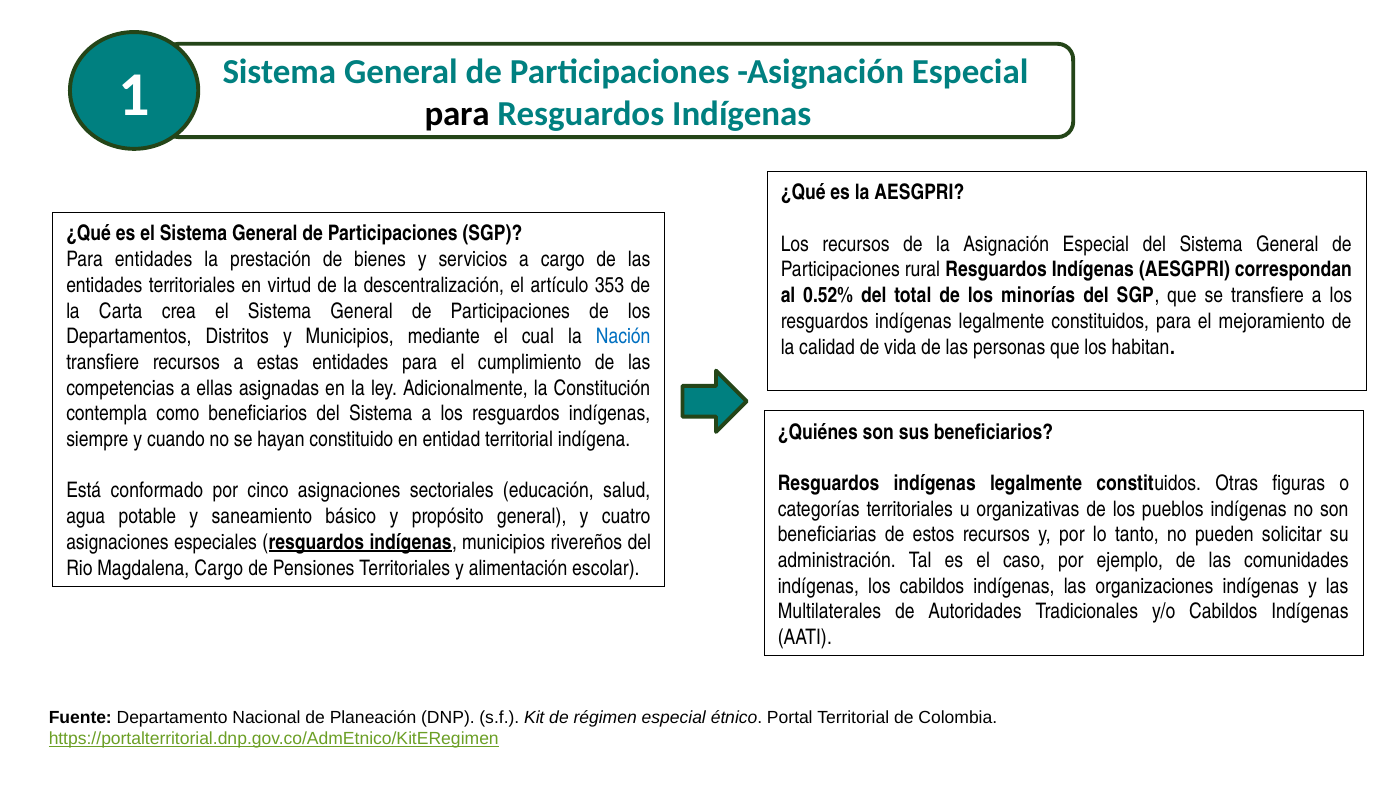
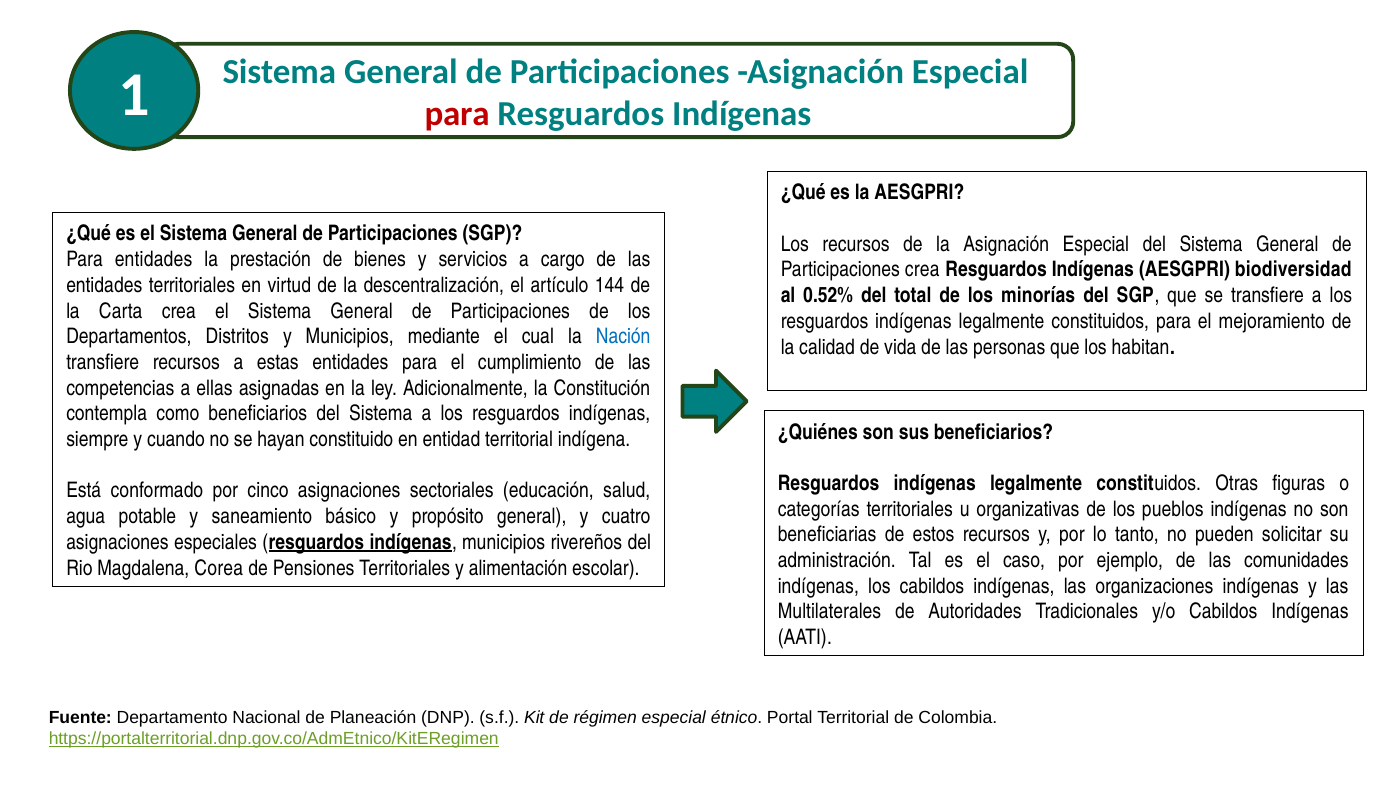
para at (457, 114) colour: black -> red
Participaciones rural: rural -> crea
correspondan: correspondan -> biodiversidad
353: 353 -> 144
Magdalena Cargo: Cargo -> Corea
